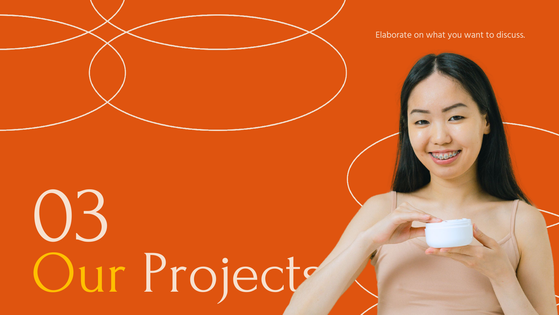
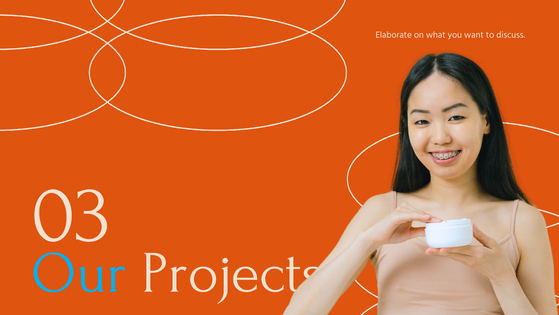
Our colour: yellow -> light blue
